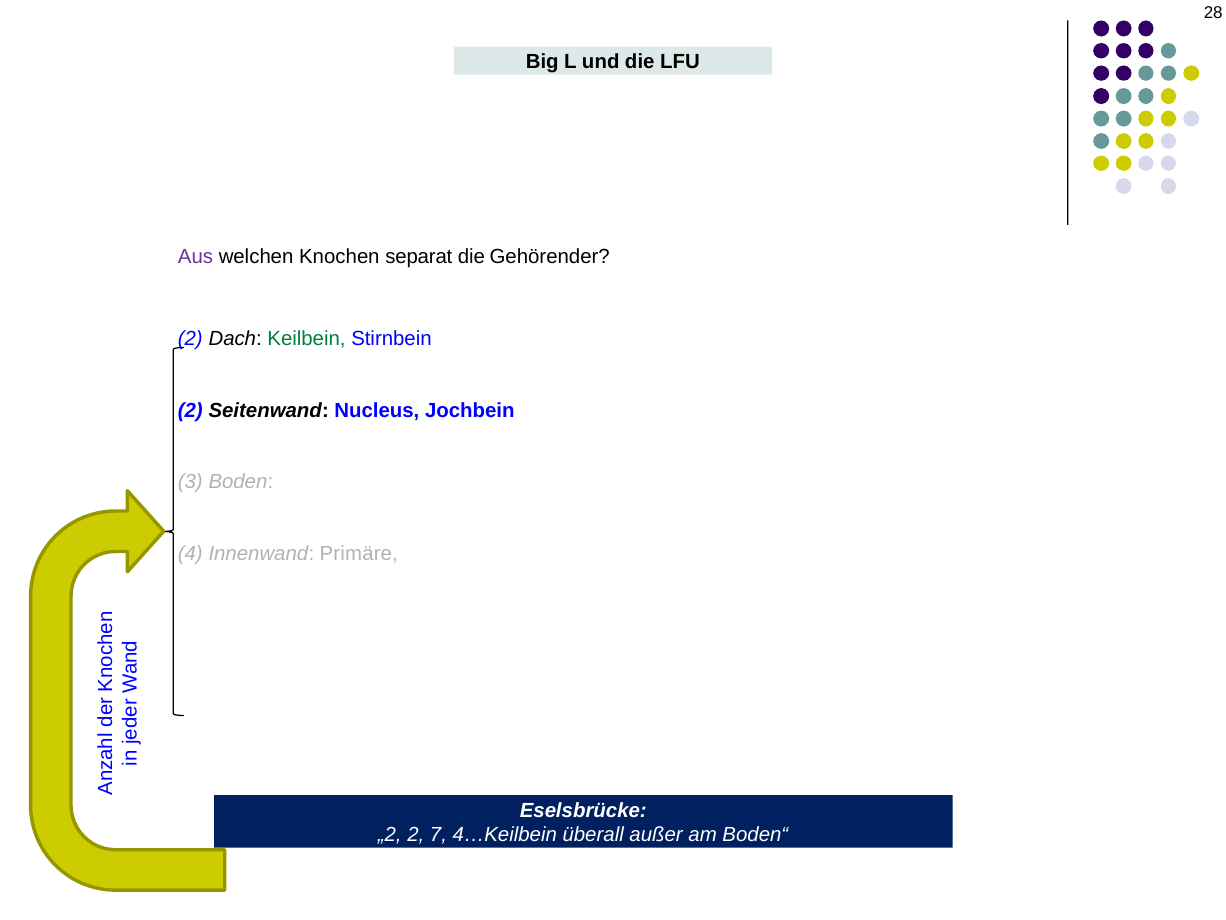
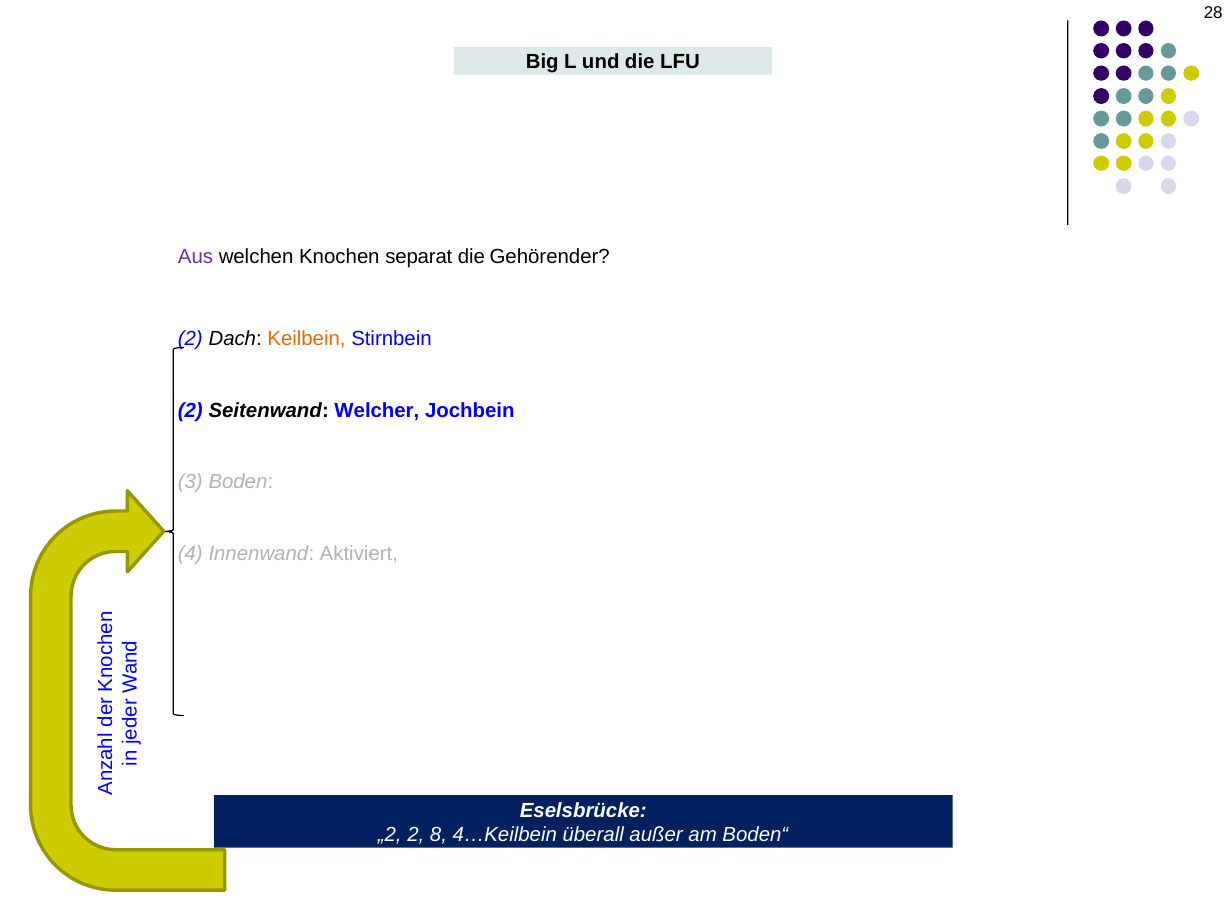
Keilbein colour: green -> orange
Nucleus: Nucleus -> Welcher
Primäre: Primäre -> Aktiviert
7: 7 -> 8
